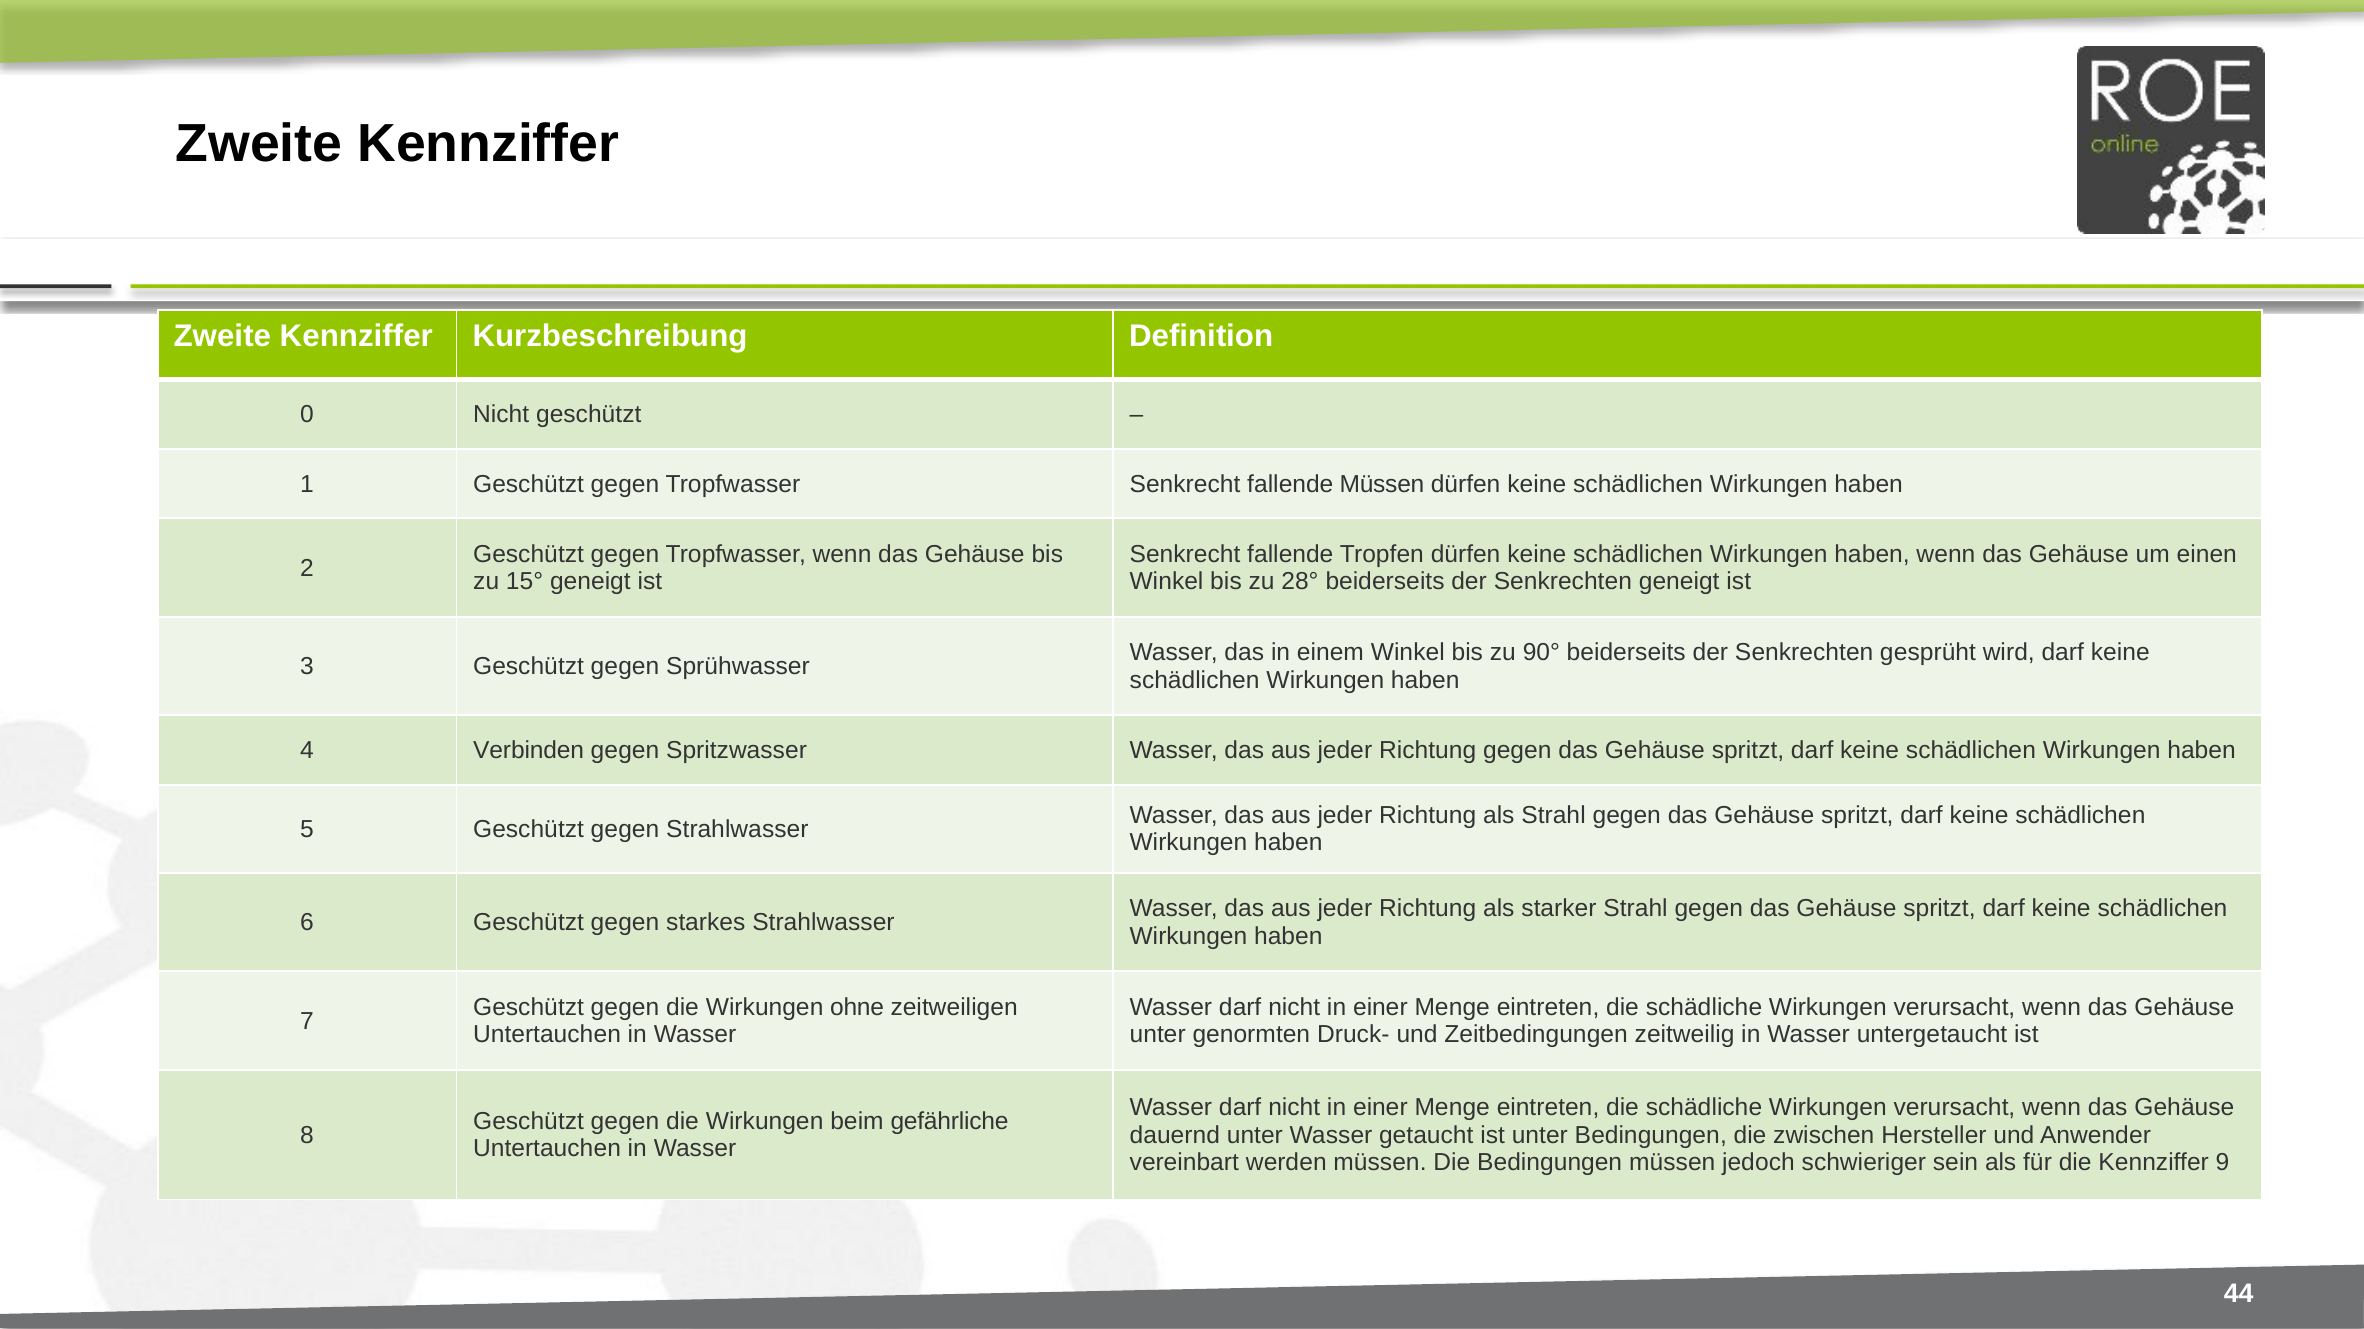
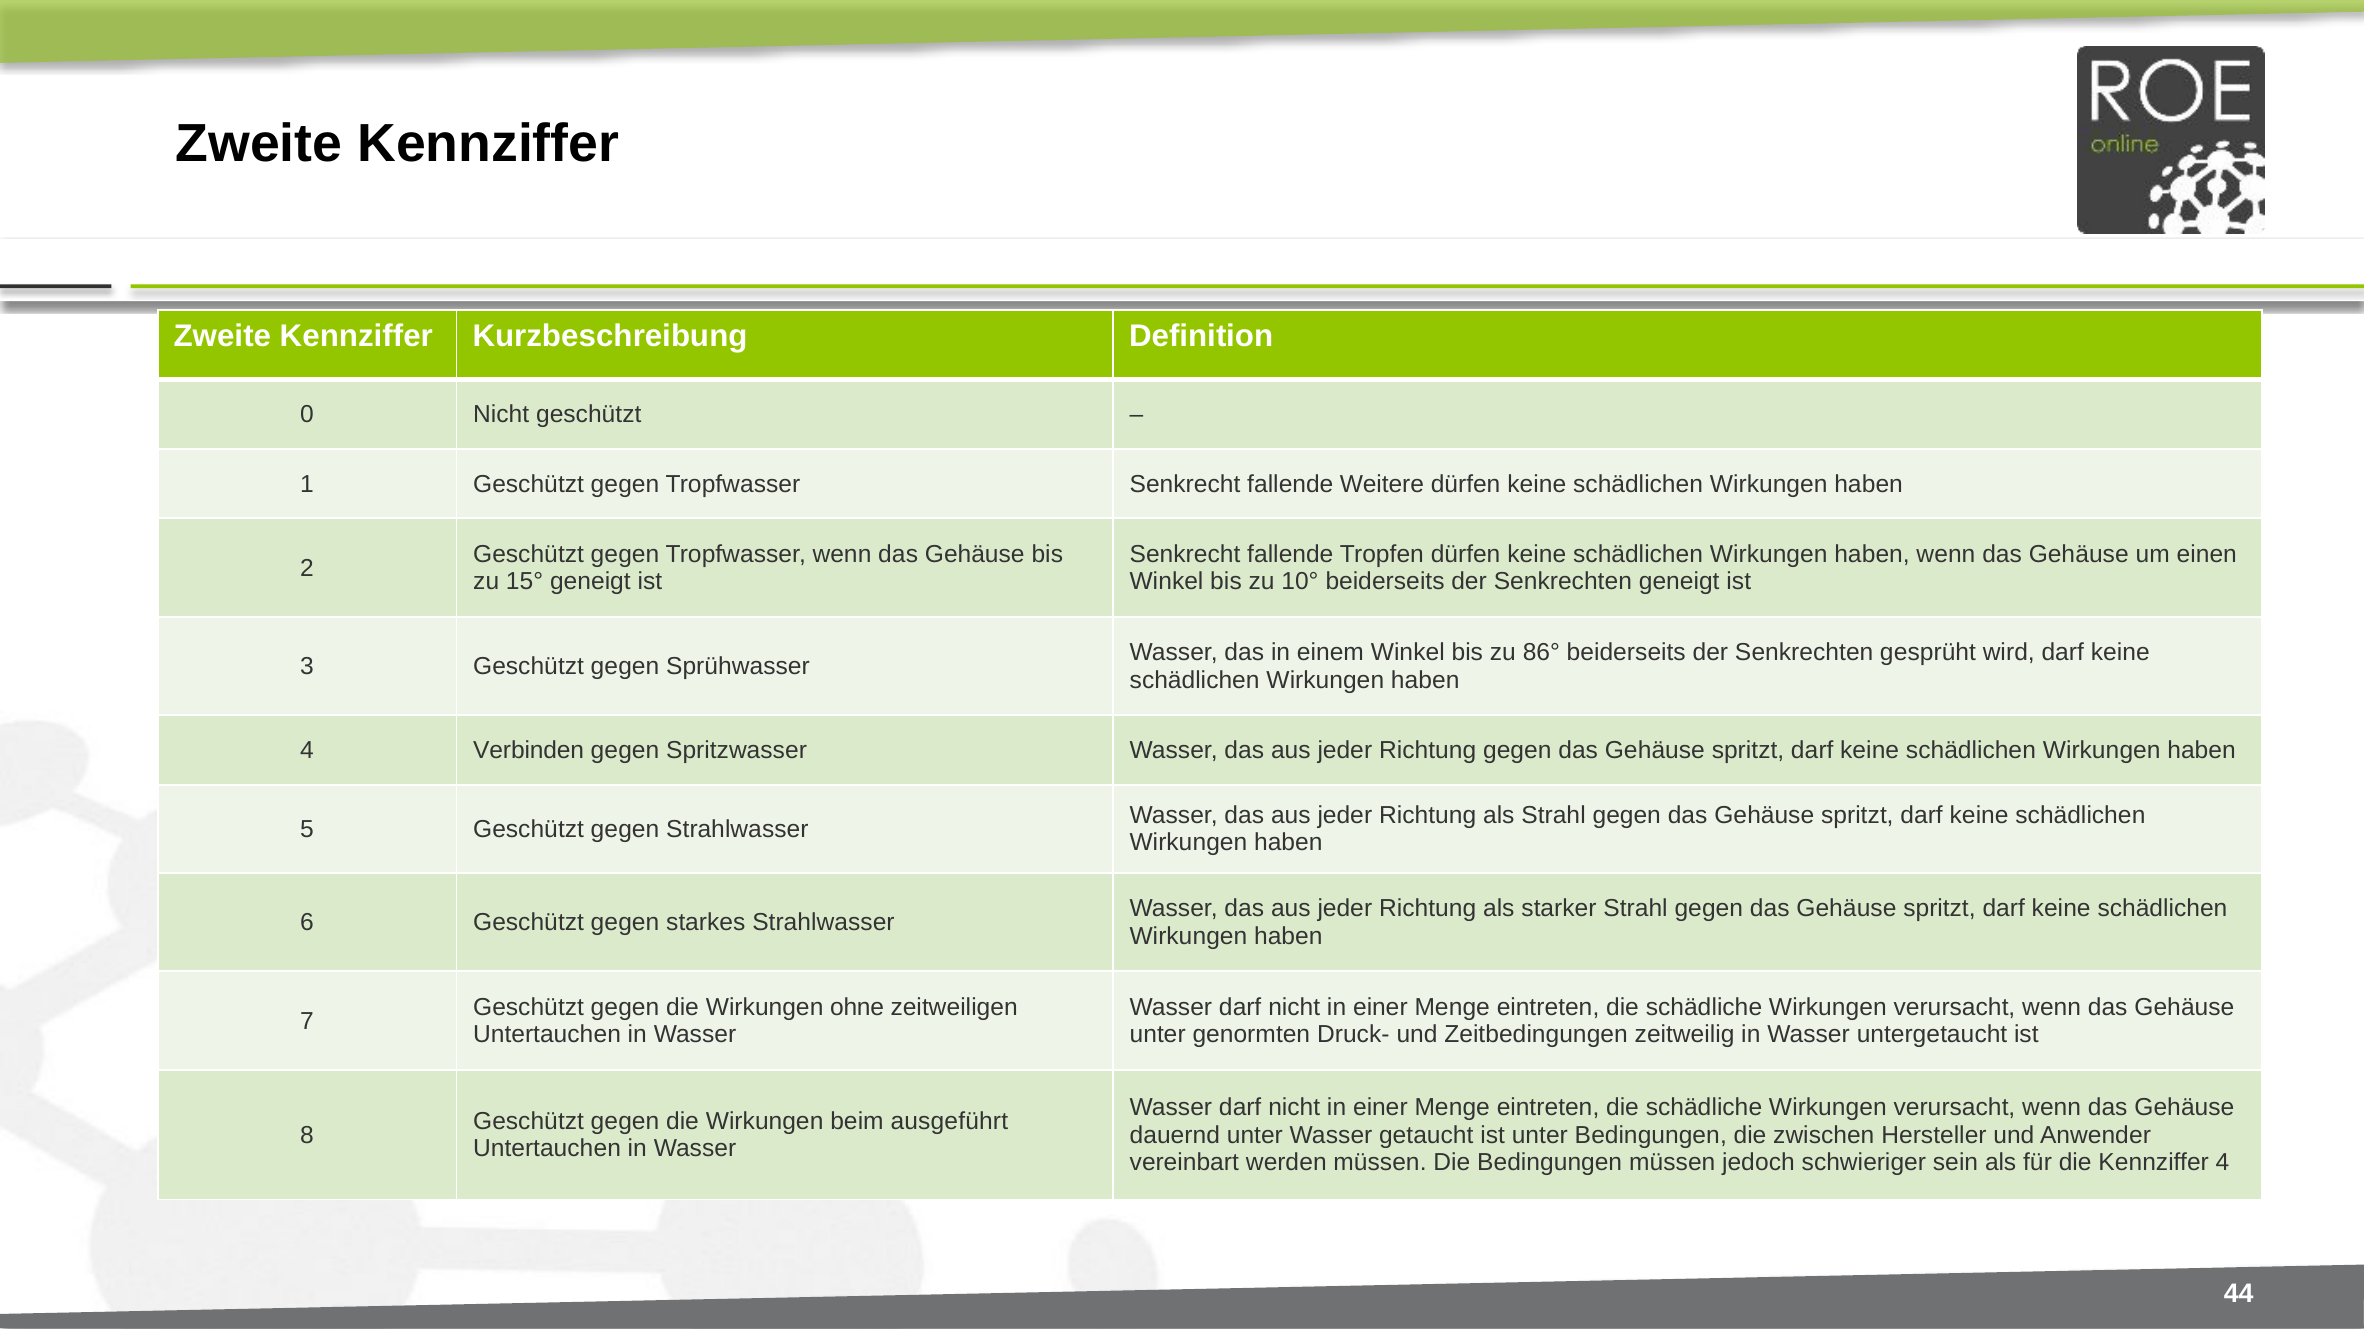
fallende Müssen: Müssen -> Weitere
28°: 28° -> 10°
90°: 90° -> 86°
gefährliche: gefährliche -> ausgeführt
Kennziffer 9: 9 -> 4
